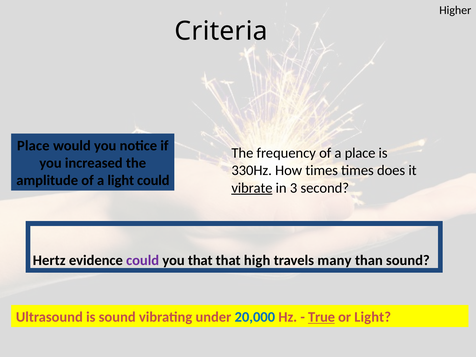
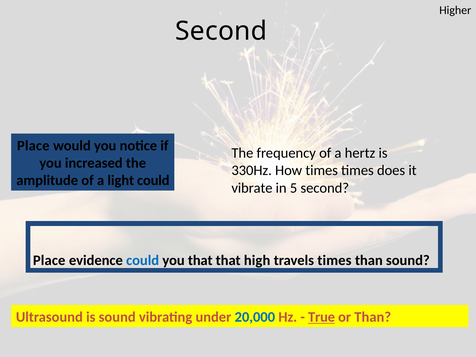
Criteria at (221, 31): Criteria -> Second
a place: place -> hertz
vibrate underline: present -> none
3: 3 -> 5
Hertz at (49, 260): Hertz -> Place
could at (143, 260) colour: purple -> blue
travels many: many -> times
or Light: Light -> Than
